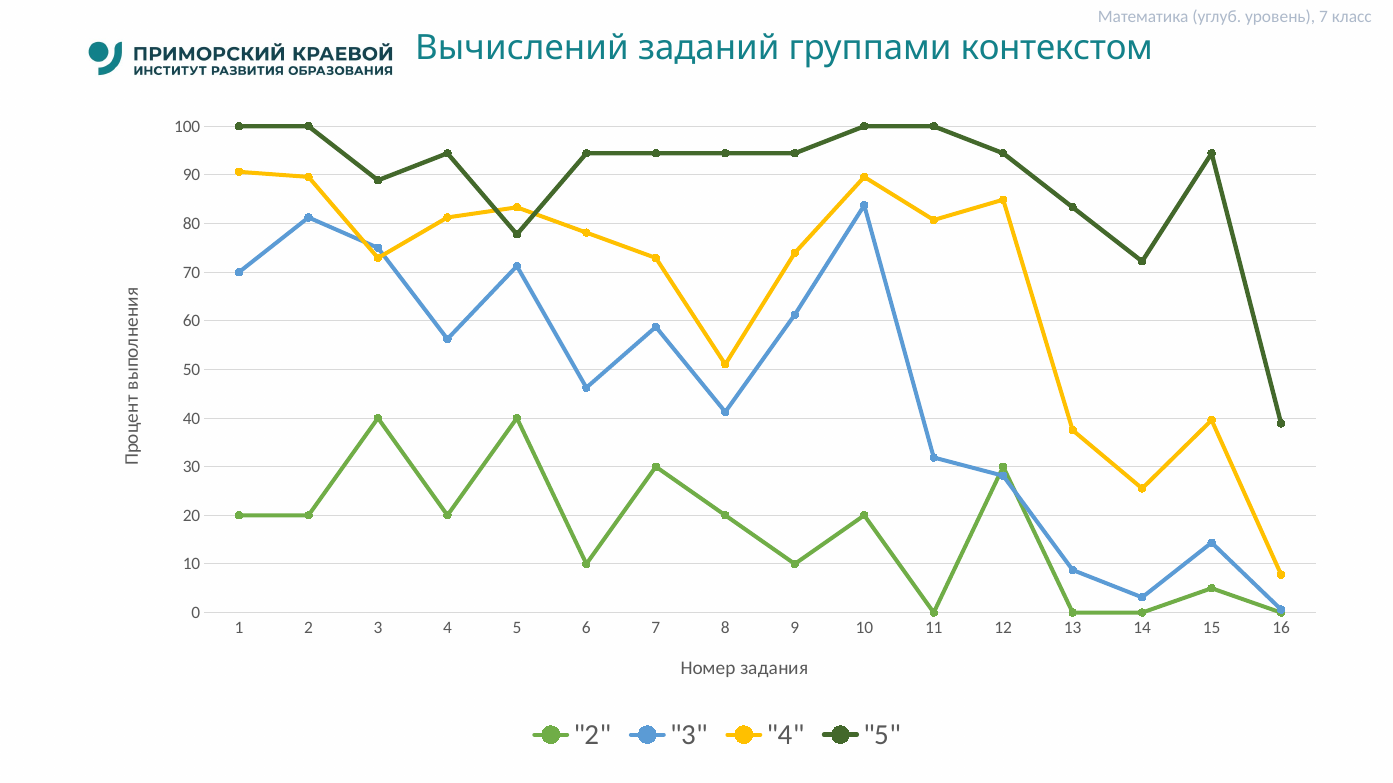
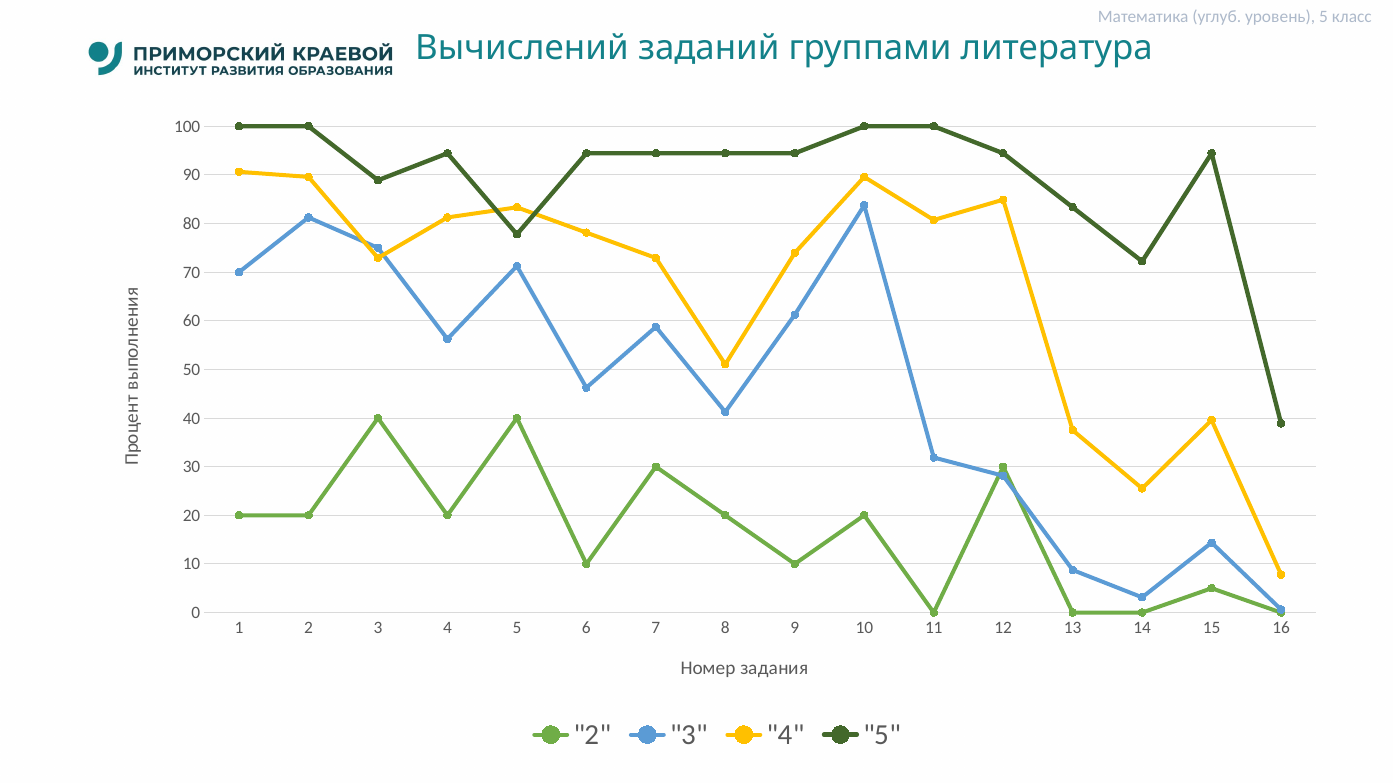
уровень 7: 7 -> 5
контекстом: контекстом -> литература
